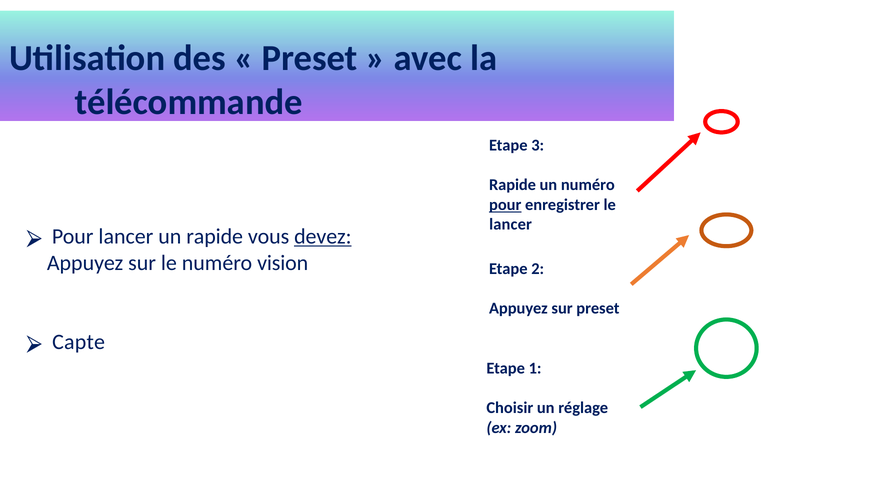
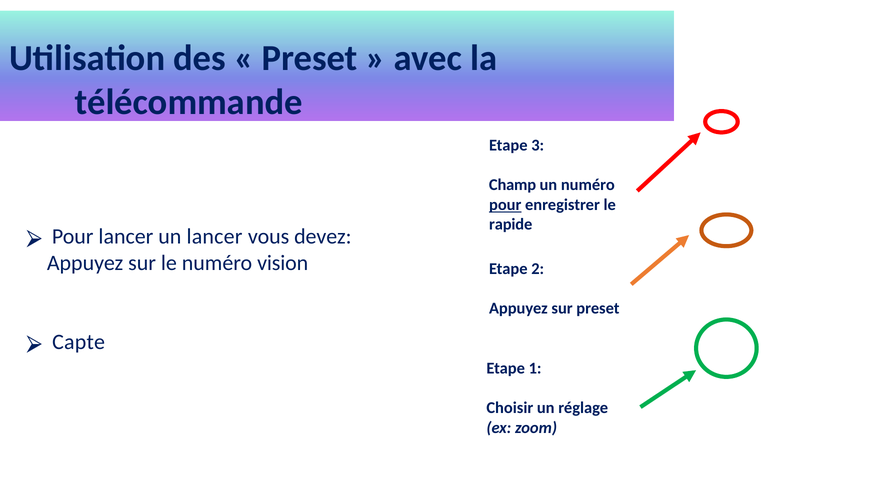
Rapide at (513, 185): Rapide -> Champ
lancer at (511, 224): lancer -> rapide
un rapide: rapide -> lancer
devez underline: present -> none
